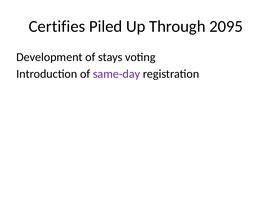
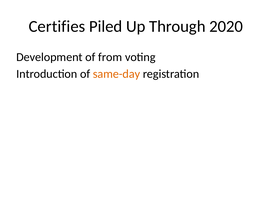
2095: 2095 -> 2020
stays: stays -> from
same-day colour: purple -> orange
